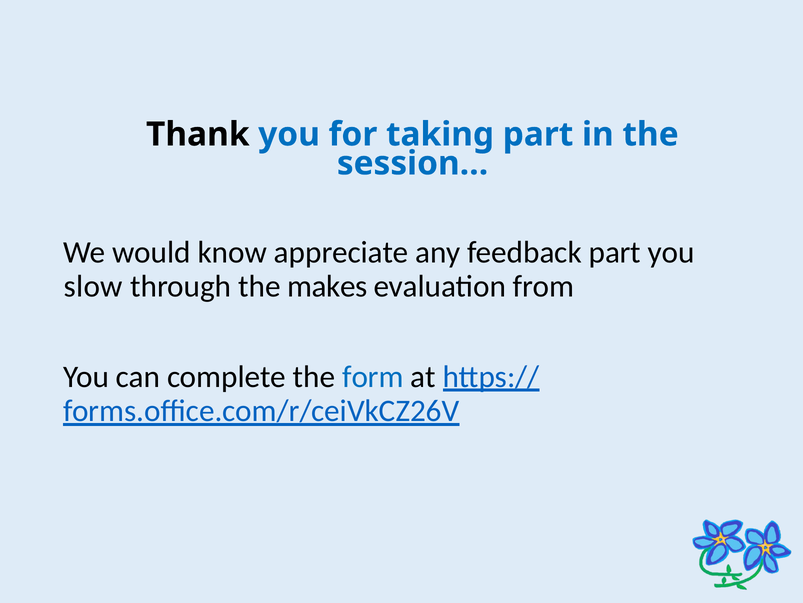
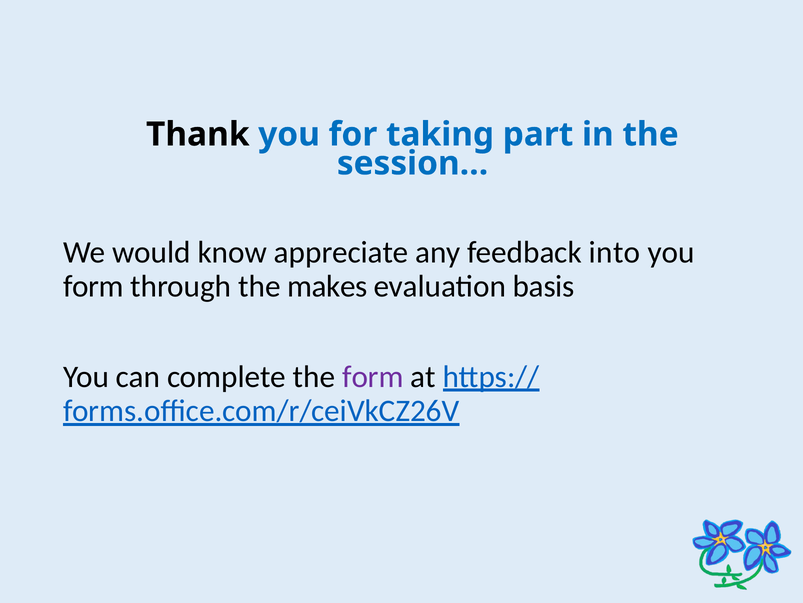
feedback part: part -> into
slow at (93, 286): slow -> form
from: from -> basis
form at (373, 376) colour: blue -> purple
